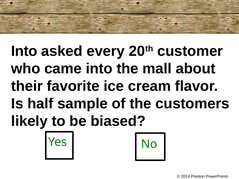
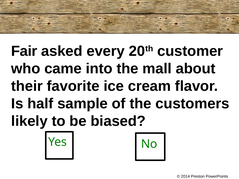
Into at (24, 51): Into -> Fair
